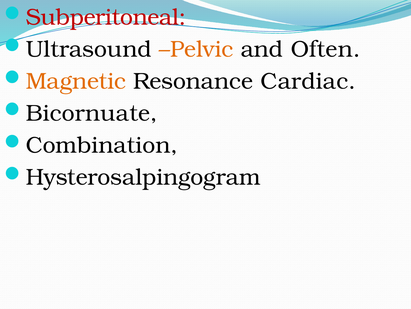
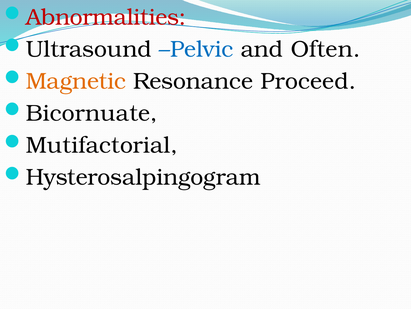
Subperitoneal: Subperitoneal -> Abnormalities
Pelvic colour: orange -> blue
Cardiac: Cardiac -> Proceed
Combination: Combination -> Mutifactorial
